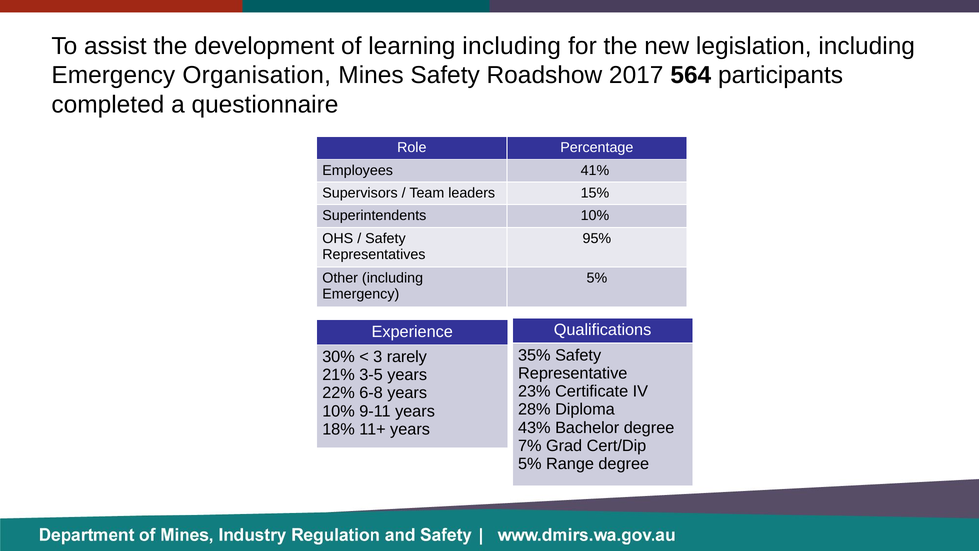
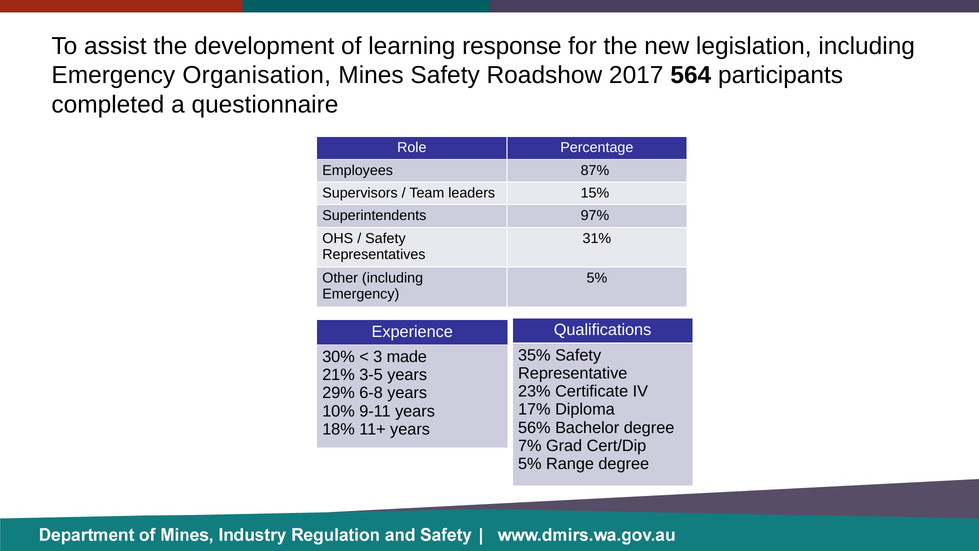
learning including: including -> response
41%: 41% -> 87%
Superintendents 10%: 10% -> 97%
95%: 95% -> 31%
rarely: rarely -> made
22%: 22% -> 29%
28%: 28% -> 17%
43%: 43% -> 56%
